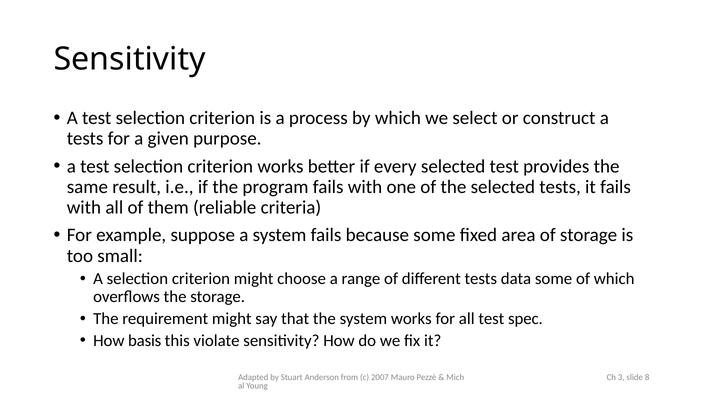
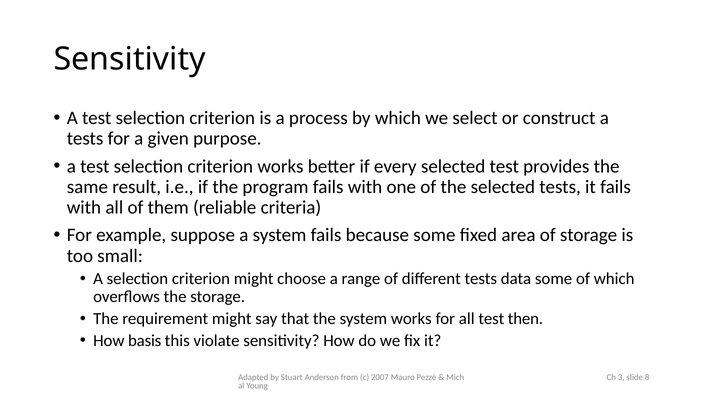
spec: spec -> then
